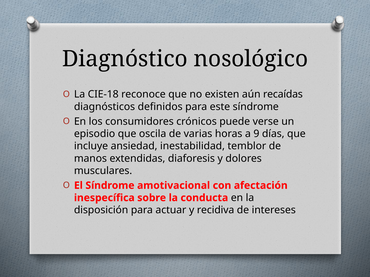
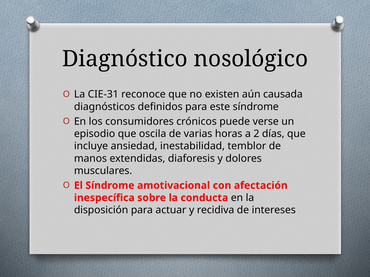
CIE-18: CIE-18 -> CIE-31
recaídas: recaídas -> causada
9: 9 -> 2
